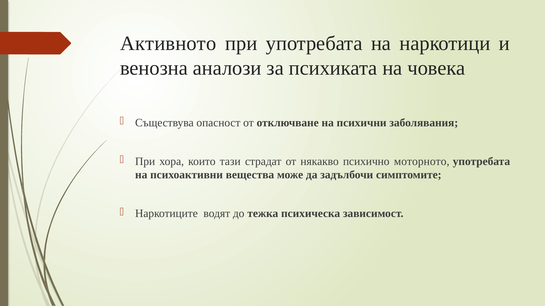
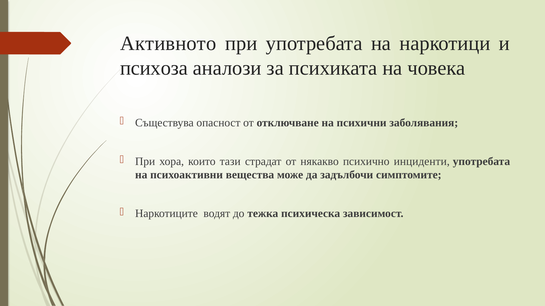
венозна: венозна -> психоза
моторното: моторното -> инциденти
